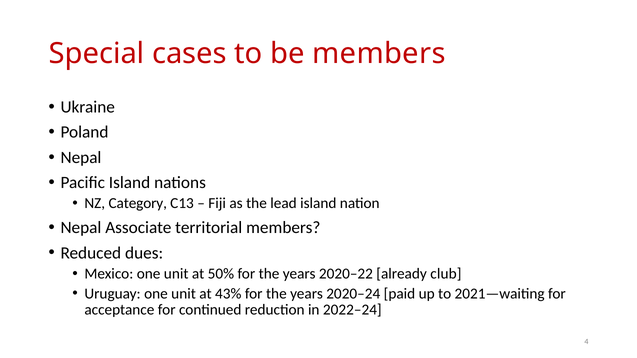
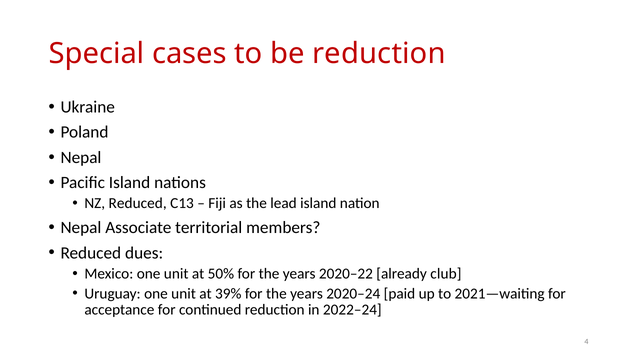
be members: members -> reduction
NZ Category: Category -> Reduced
43%: 43% -> 39%
